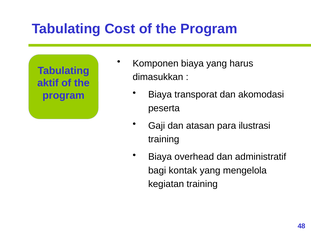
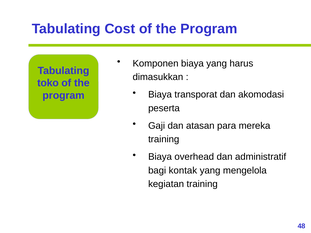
aktif: aktif -> toko
ilustrasi: ilustrasi -> mereka
